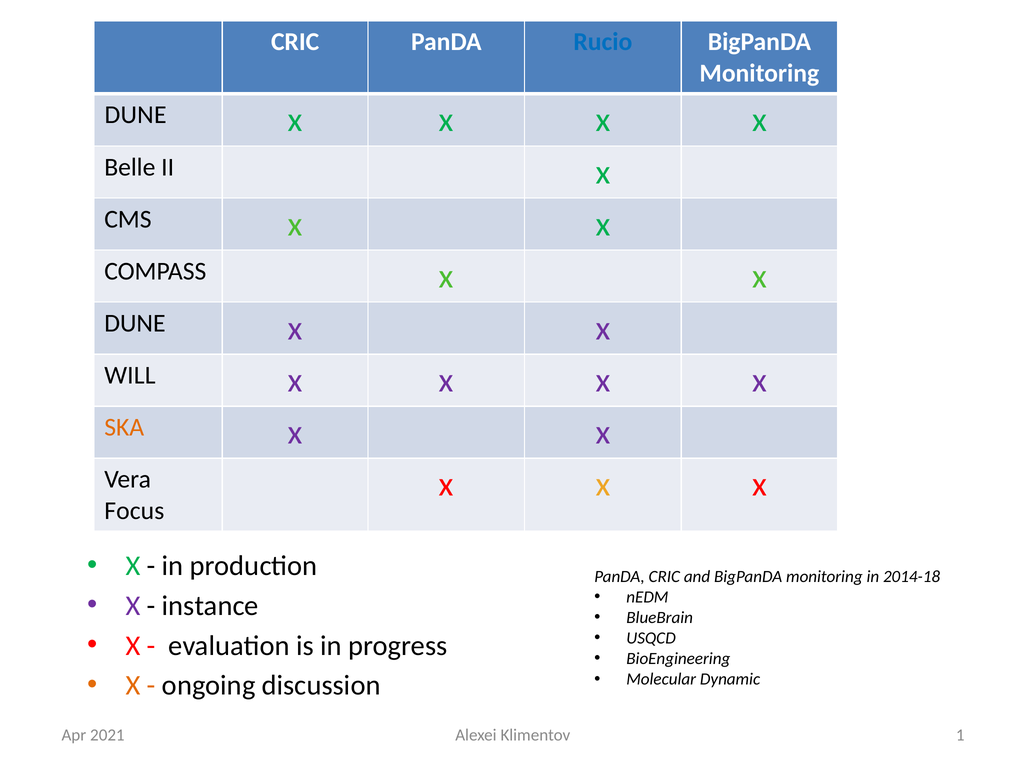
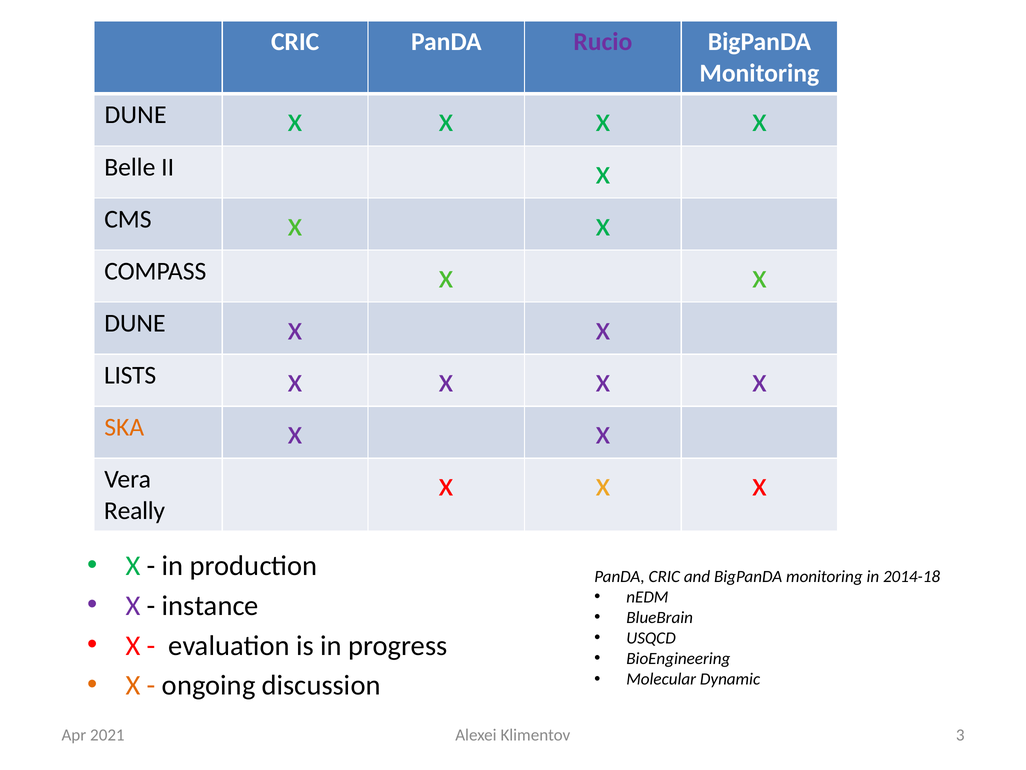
Rucio colour: blue -> purple
WILL: WILL -> LISTS
Focus: Focus -> Really
1: 1 -> 3
